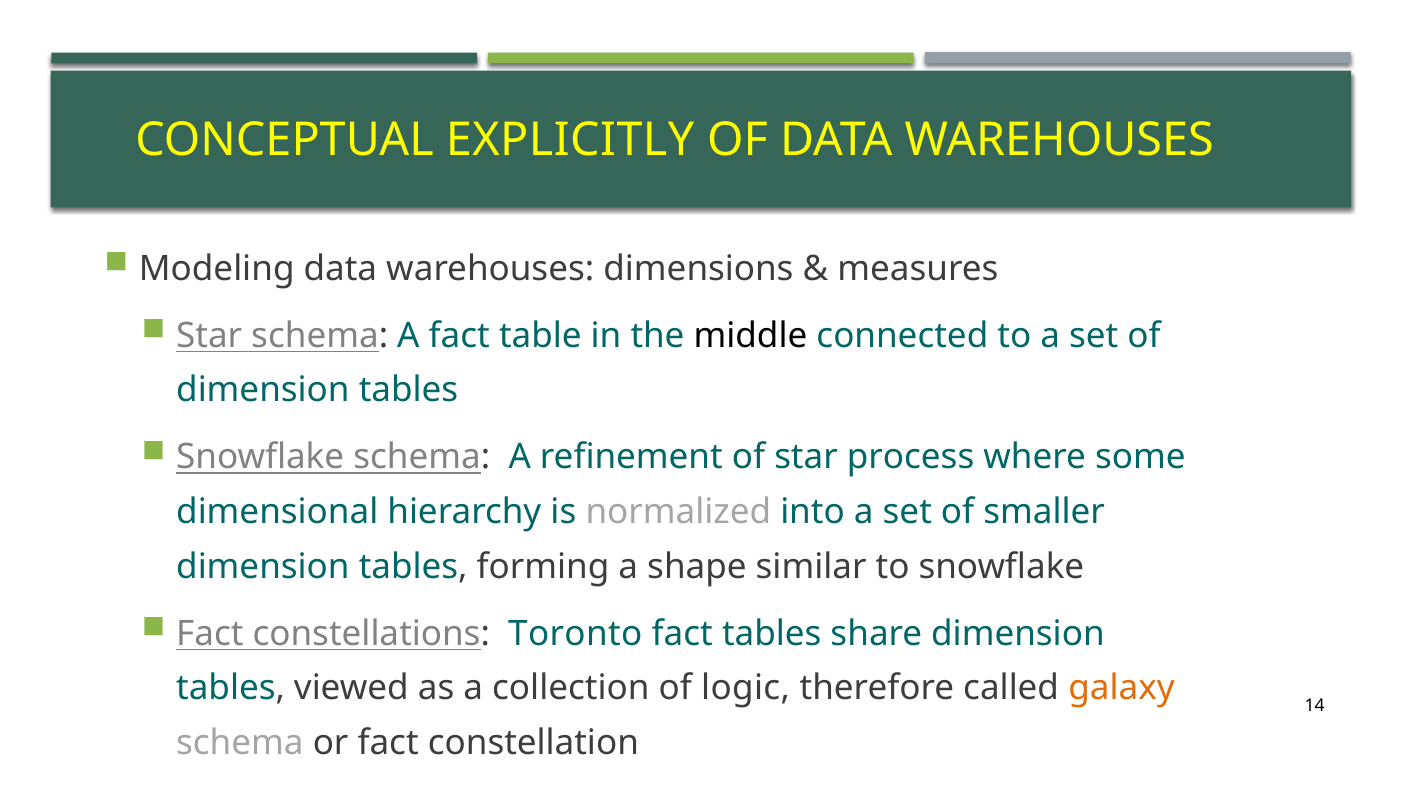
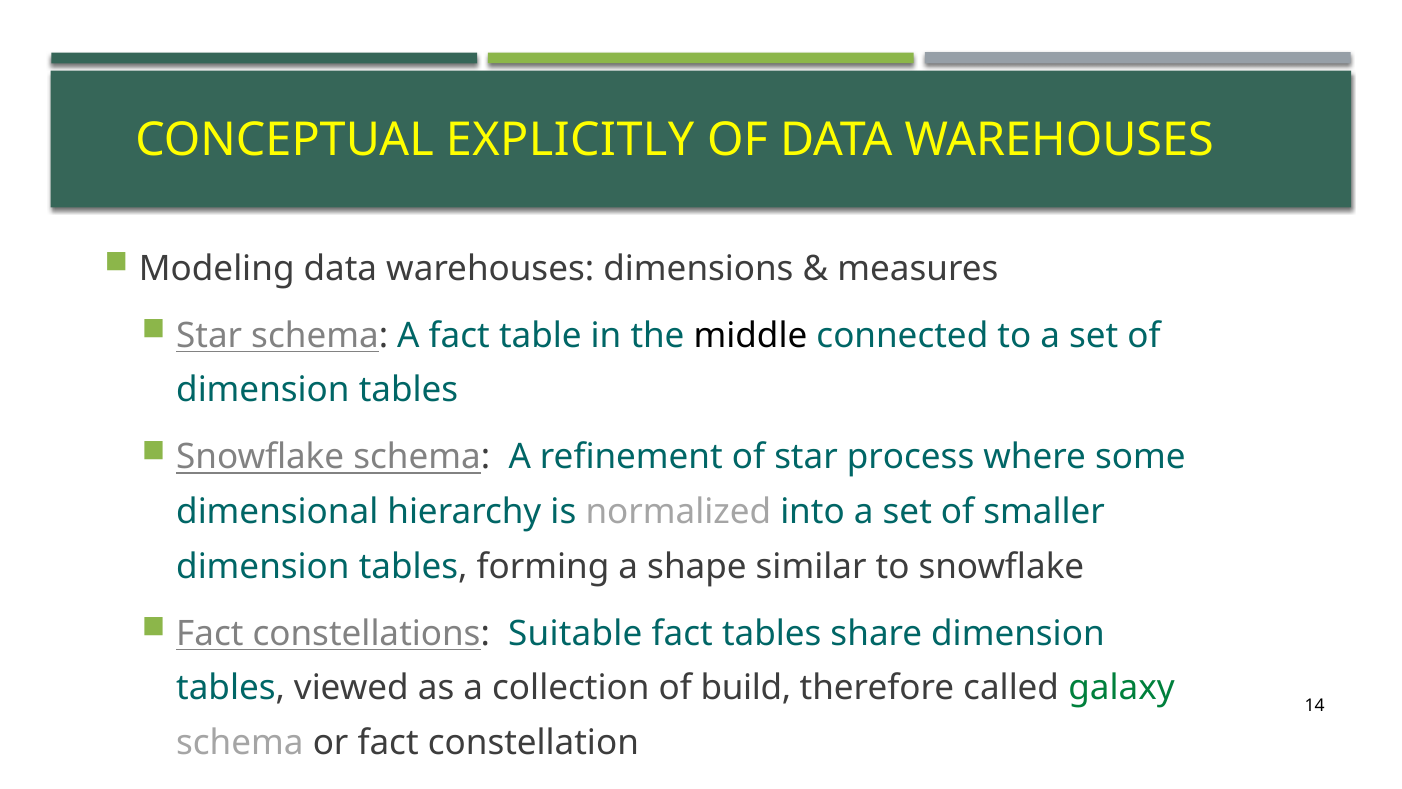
Toronto: Toronto -> Suitable
logic: logic -> build
galaxy colour: orange -> green
